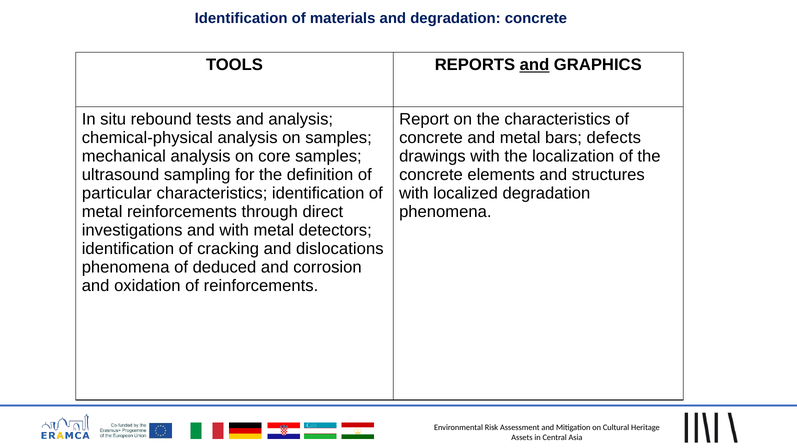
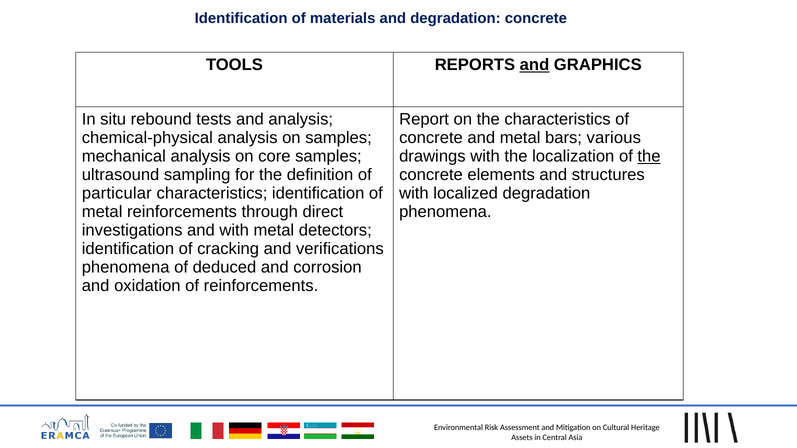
defects: defects -> various
the at (649, 156) underline: none -> present
dislocations: dislocations -> verifications
